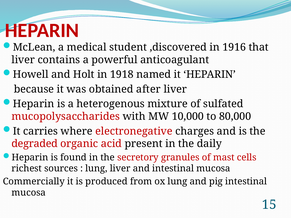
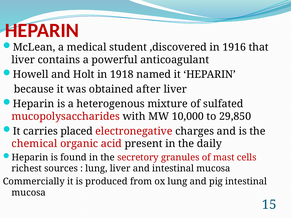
80,000: 80,000 -> 29,850
where: where -> placed
degraded: degraded -> chemical
